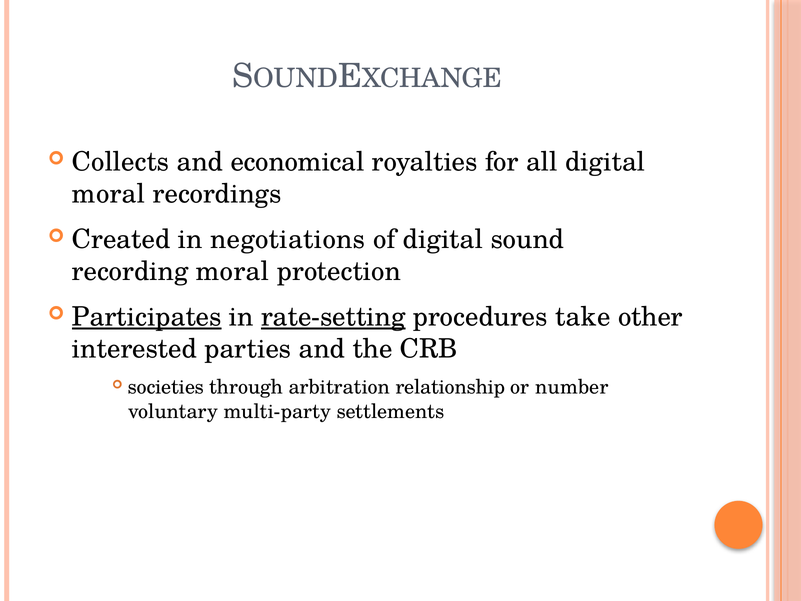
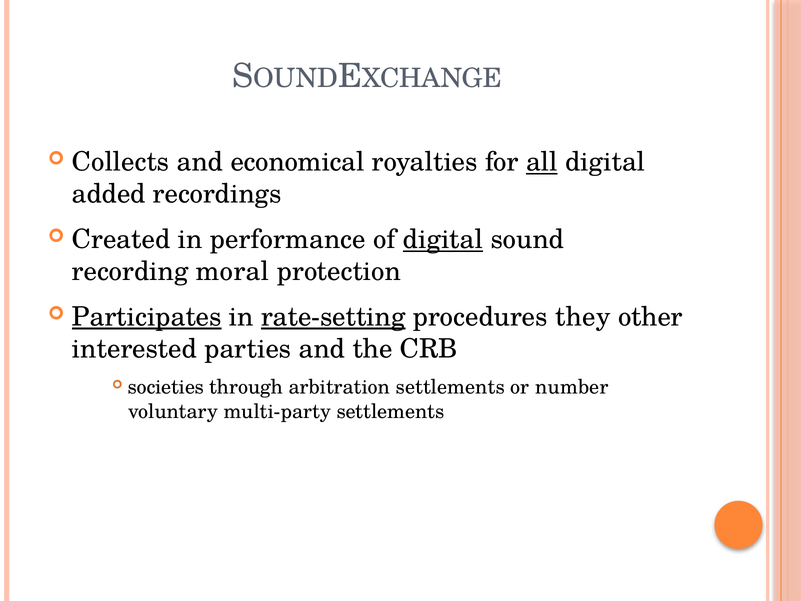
all underline: none -> present
moral at (109, 194): moral -> added
negotiations: negotiations -> performance
digital at (443, 239) underline: none -> present
take: take -> they
arbitration relationship: relationship -> settlements
